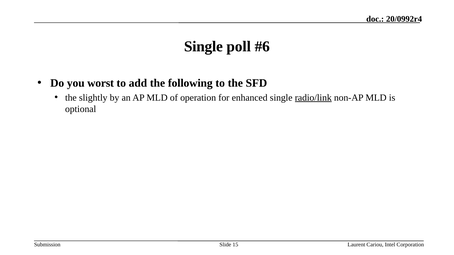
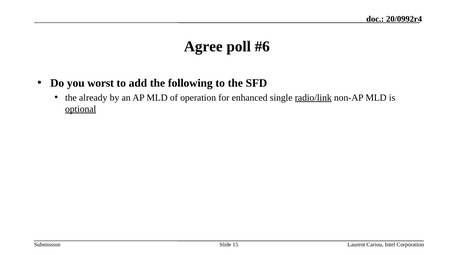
Single at (203, 46): Single -> Agree
slightly: slightly -> already
optional underline: none -> present
